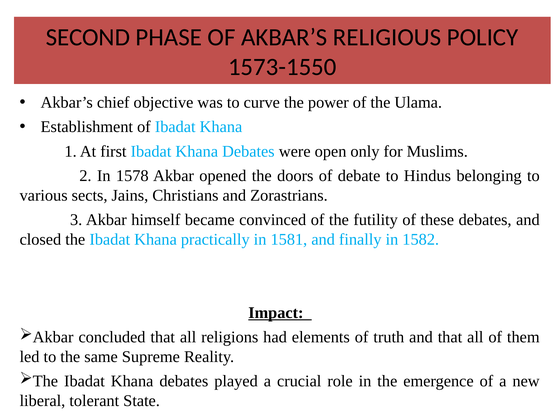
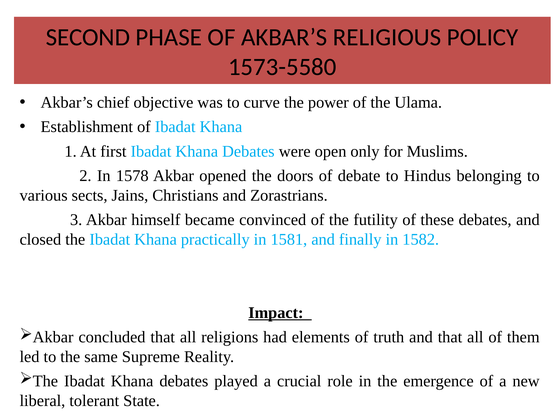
1573-1550: 1573-1550 -> 1573-5580
